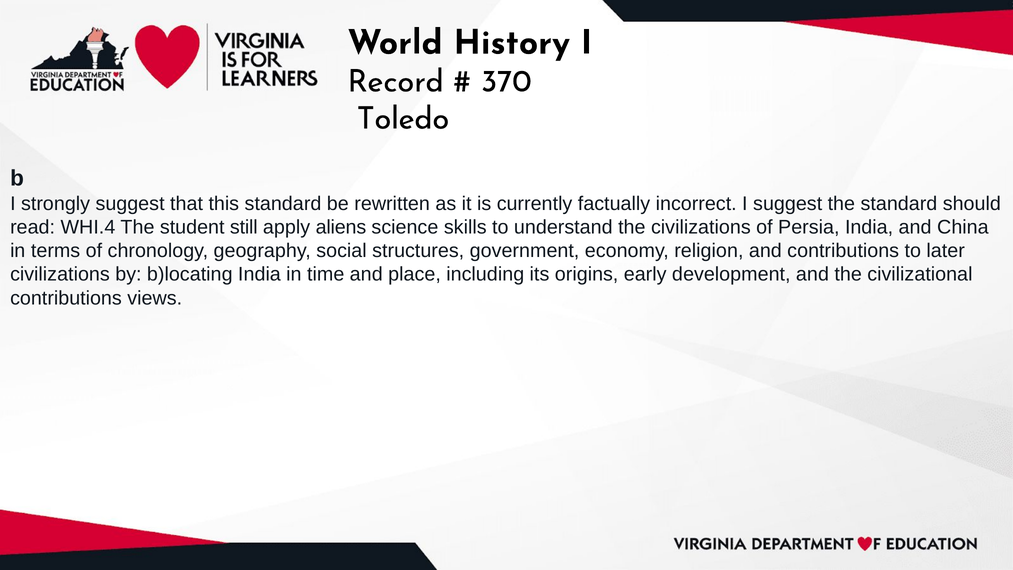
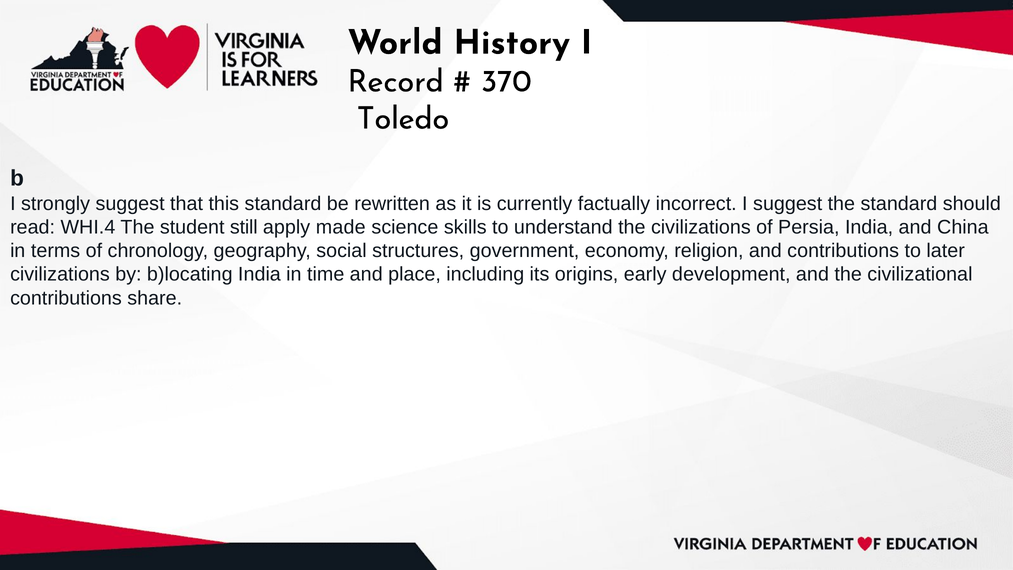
aliens: aliens -> made
views: views -> share
